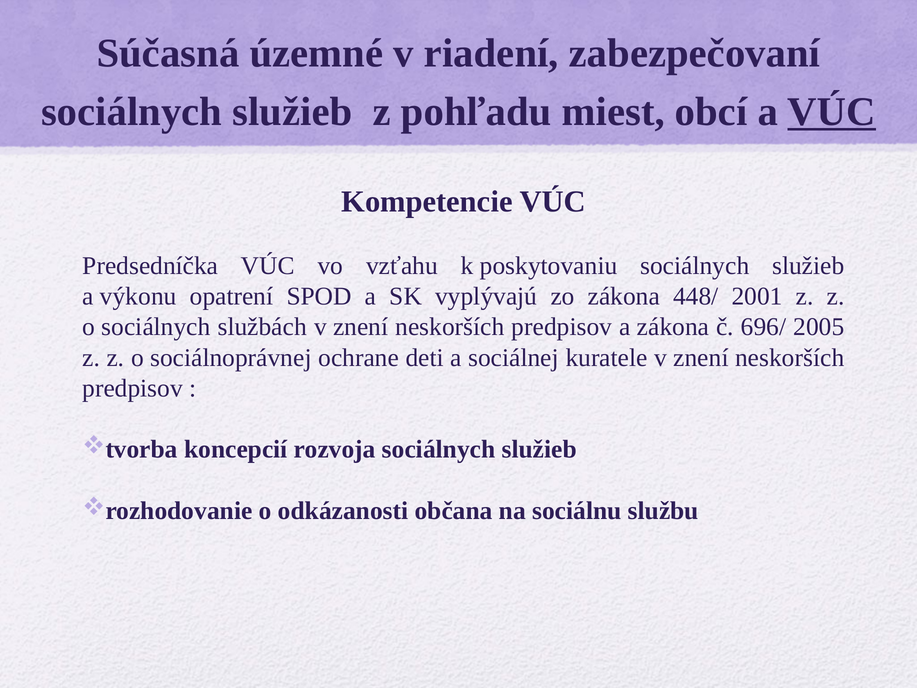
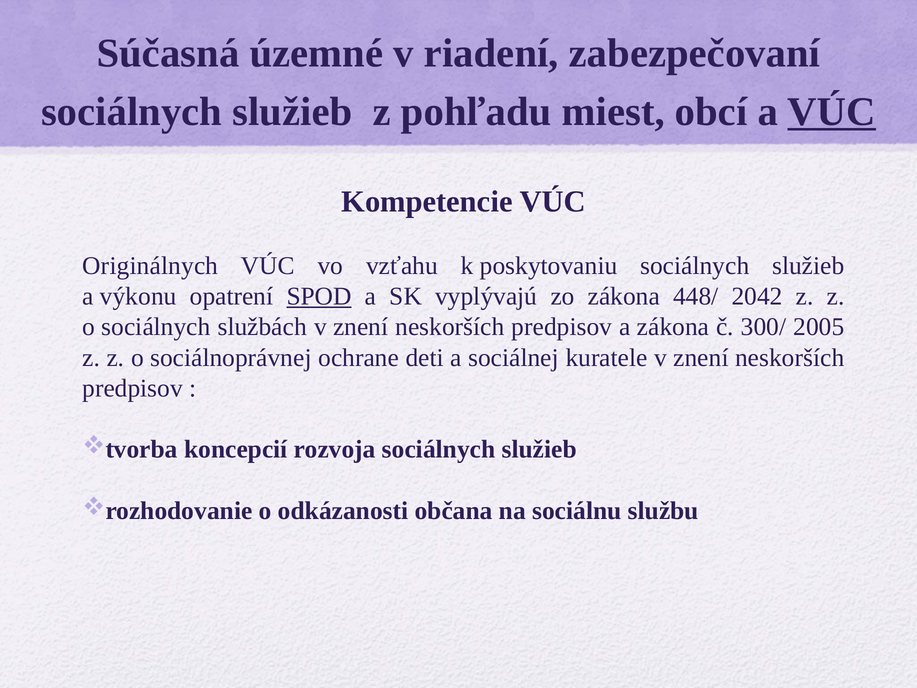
Predsedníčka: Predsedníčka -> Originálnych
SPOD underline: none -> present
2001: 2001 -> 2042
696/: 696/ -> 300/
